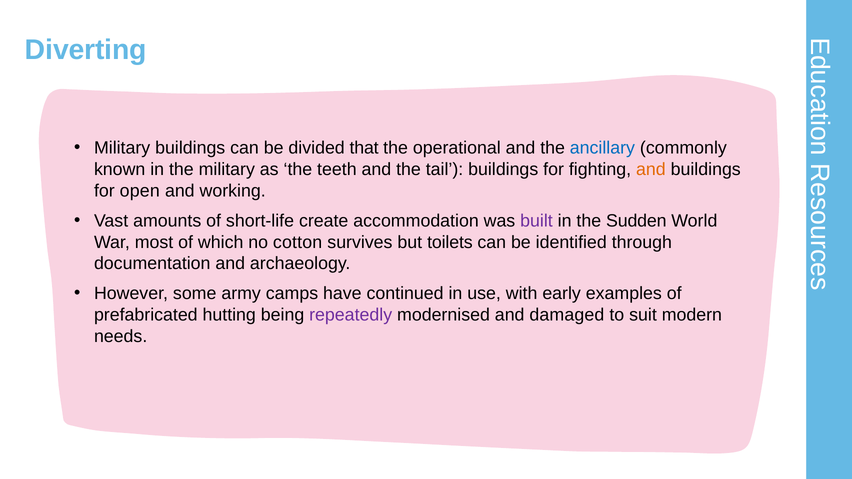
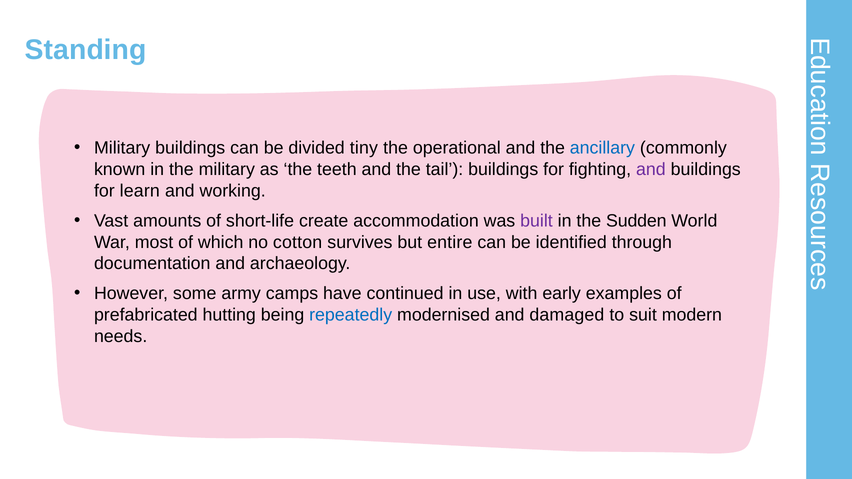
Diverting: Diverting -> Standing
that: that -> tiny
and at (651, 169) colour: orange -> purple
open: open -> learn
toilets: toilets -> entire
repeatedly colour: purple -> blue
